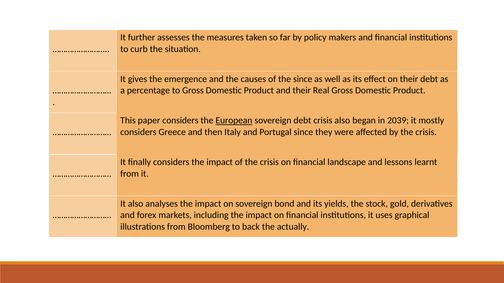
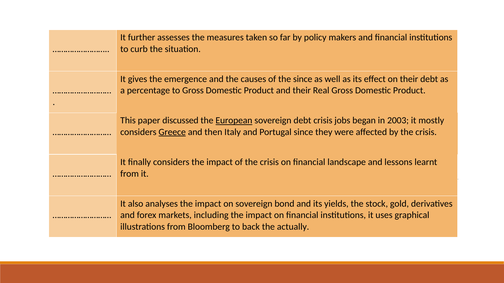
paper considers: considers -> discussed
crisis also: also -> jobs
2039: 2039 -> 2003
Greece underline: none -> present
